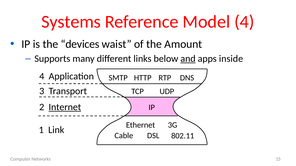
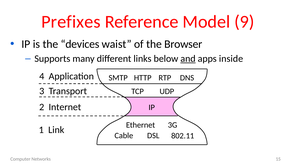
Systems: Systems -> Prefixes
Model 4: 4 -> 9
Amount: Amount -> Browser
Internet underline: present -> none
